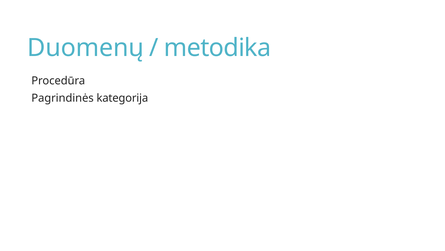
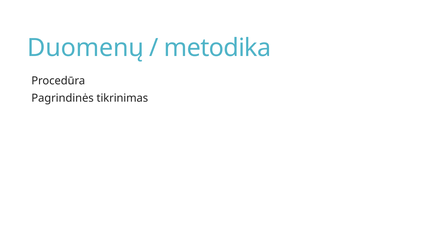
kategorija: kategorija -> tikrinimas
